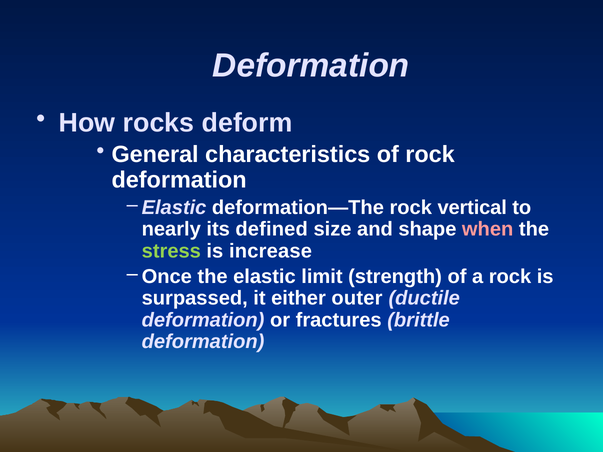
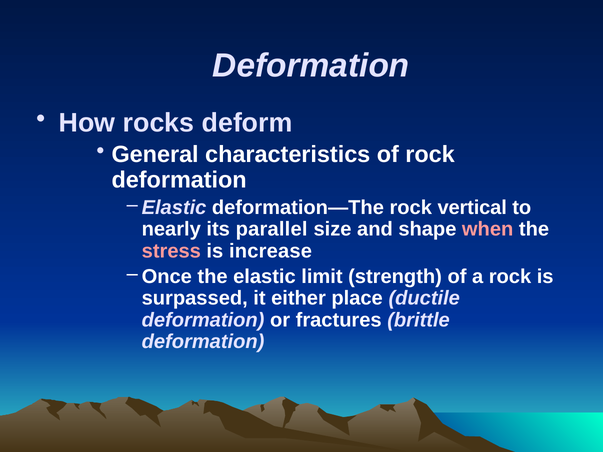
defined: defined -> parallel
stress colour: light green -> pink
outer: outer -> place
